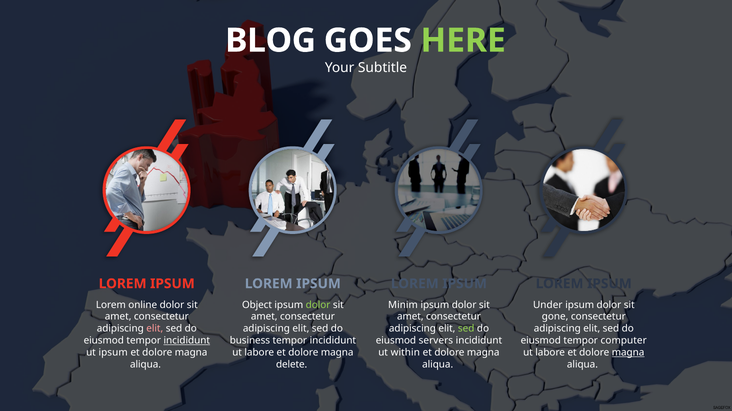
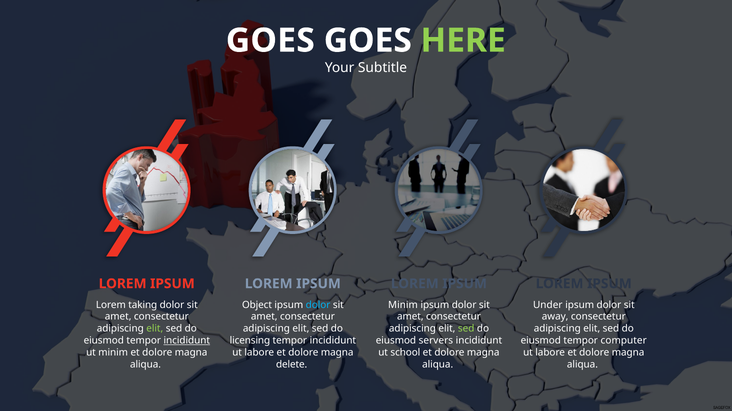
BLOG at (271, 41): BLOG -> GOES
online: online -> taking
dolor at (318, 305) colour: light green -> light blue
gone: gone -> away
elit at (155, 329) colour: pink -> light green
business: business -> licensing
ut ipsum: ipsum -> minim
within: within -> school
magna at (628, 353) underline: present -> none
